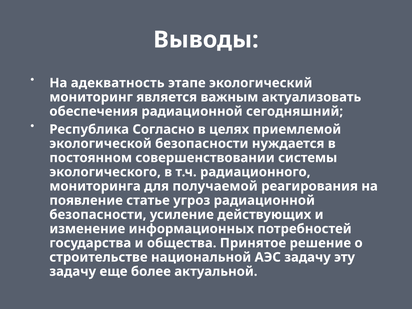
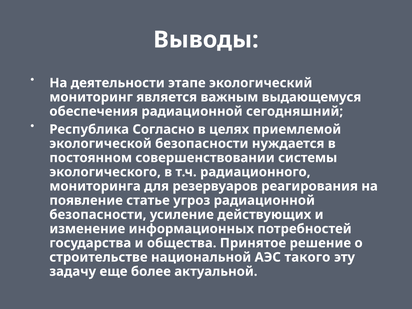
адекватность: адекватность -> деятельности
актуализовать: актуализовать -> выдающемуся
получаемой: получаемой -> резервуаров
АЭС задачу: задачу -> такого
